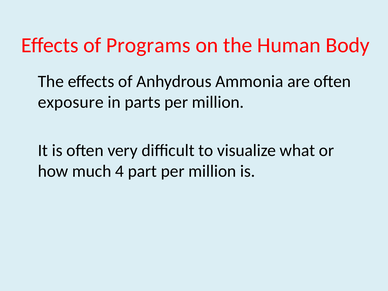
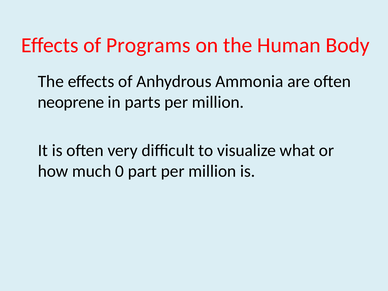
exposure: exposure -> neoprene
4: 4 -> 0
